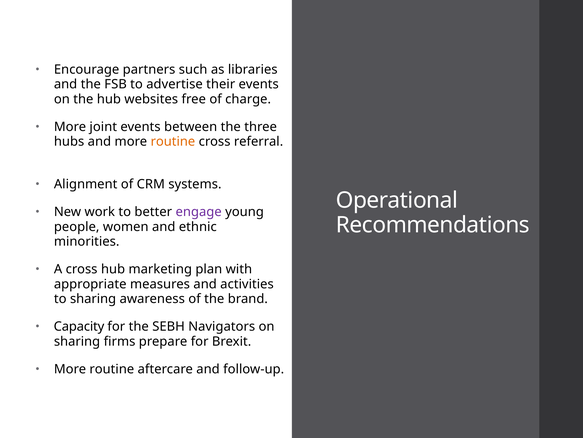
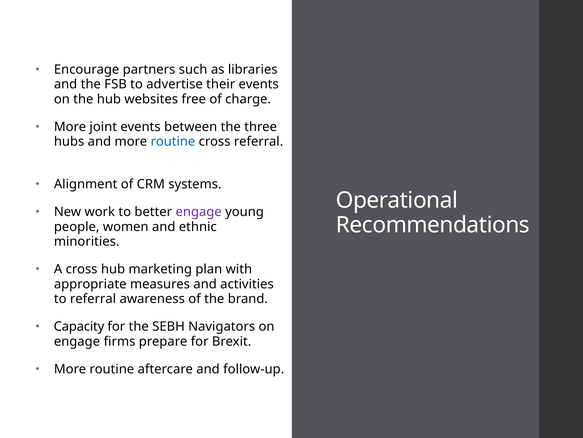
routine at (173, 141) colour: orange -> blue
to sharing: sharing -> referral
sharing at (77, 341): sharing -> engage
